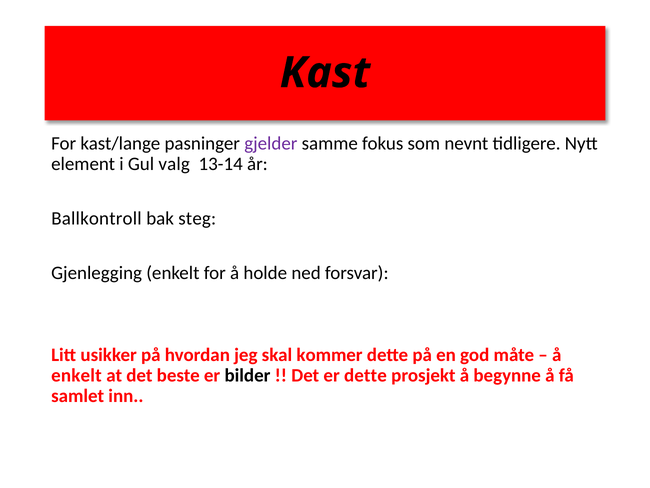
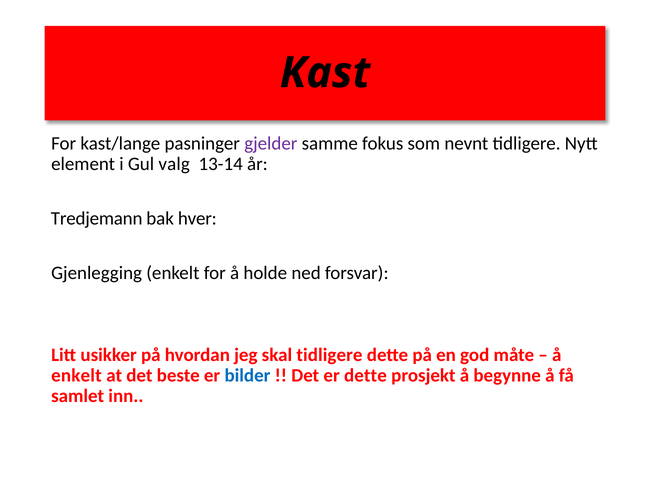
Ballkontroll: Ballkontroll -> Tredjemann
steg: steg -> hver
skal kommer: kommer -> tidligere
bilder colour: black -> blue
